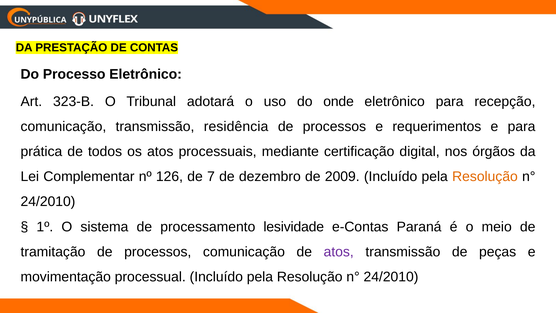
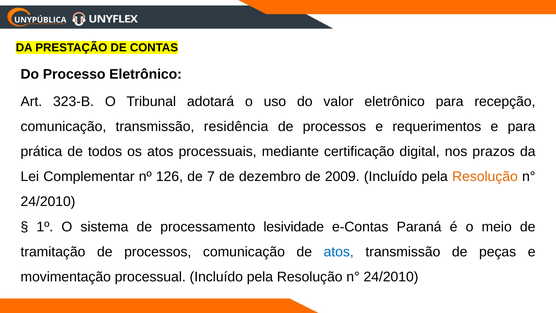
onde: onde -> valor
órgãos: órgãos -> prazos
atos at (339, 252) colour: purple -> blue
